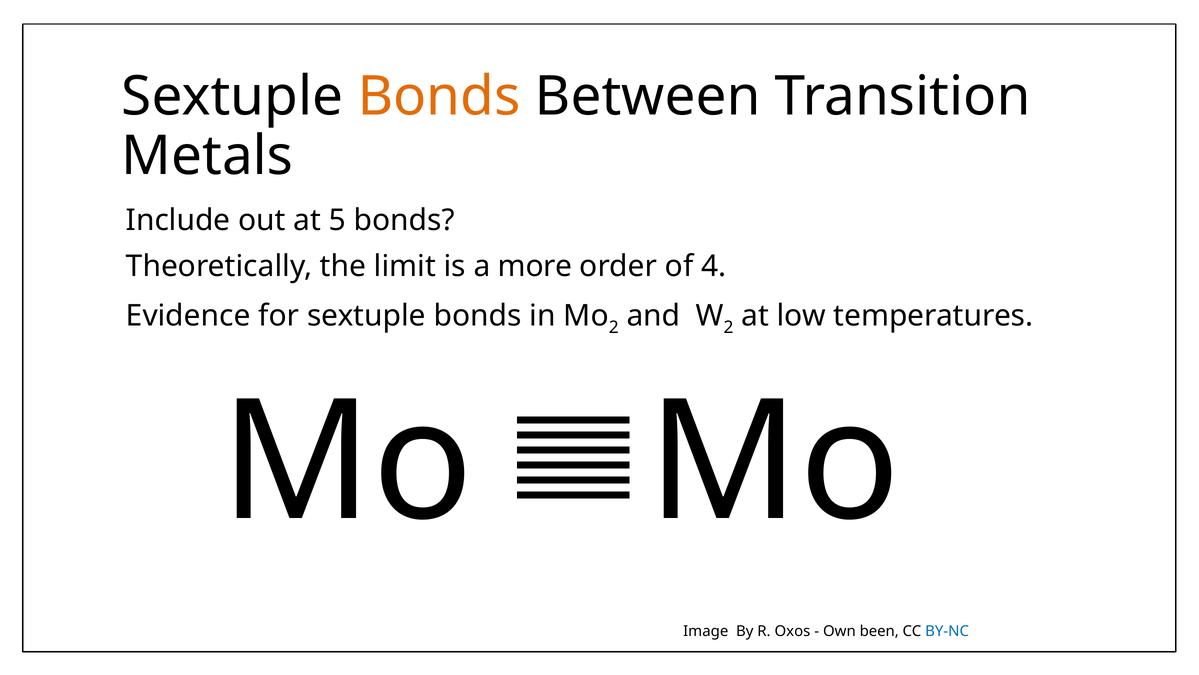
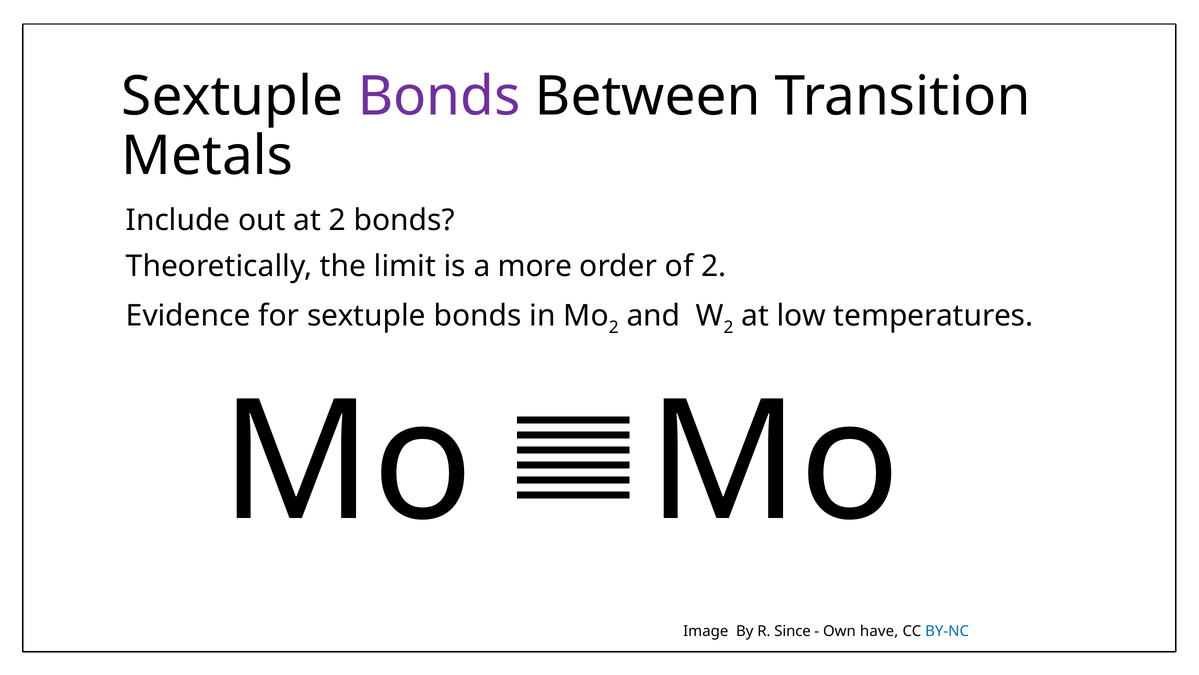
Bonds at (439, 97) colour: orange -> purple
at 5: 5 -> 2
of 4: 4 -> 2
Oxos: Oxos -> Since
been: been -> have
